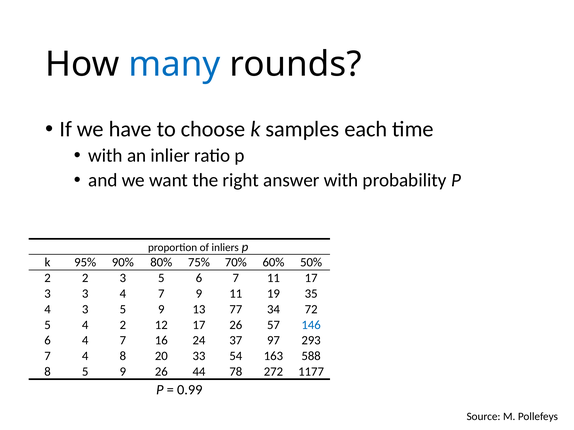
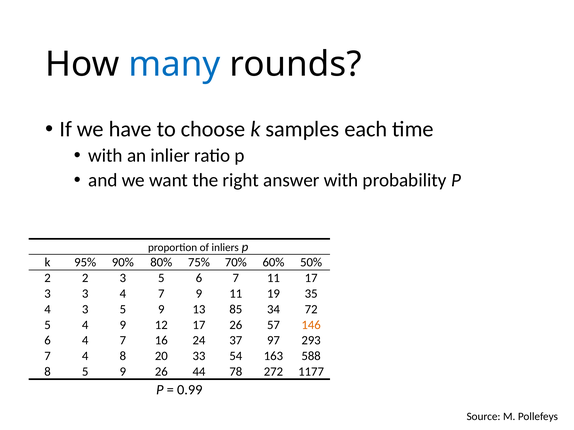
77: 77 -> 85
4 2: 2 -> 9
146 colour: blue -> orange
